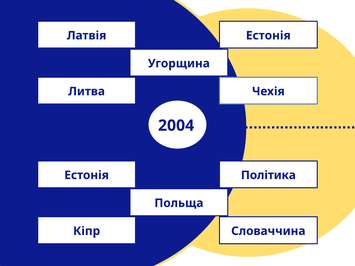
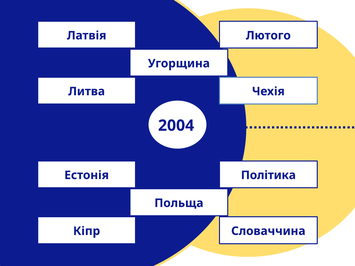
Естонія at (268, 36): Естонія -> Лютого
